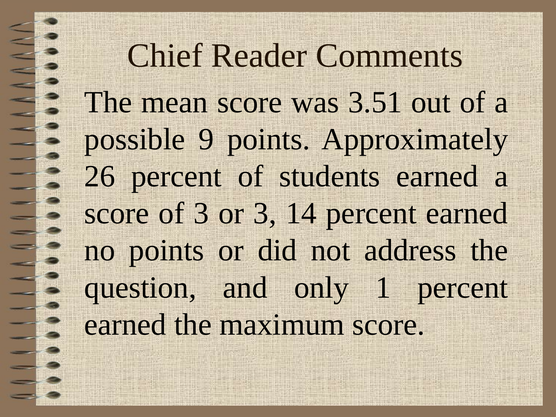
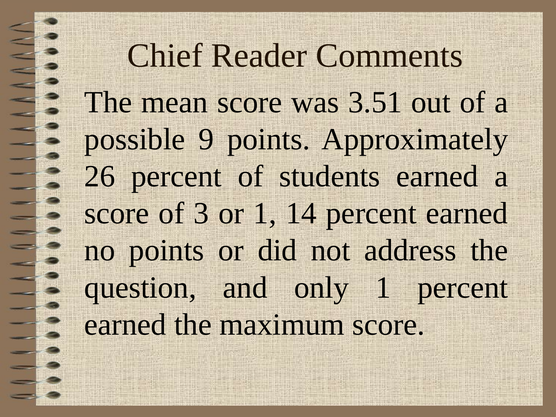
or 3: 3 -> 1
